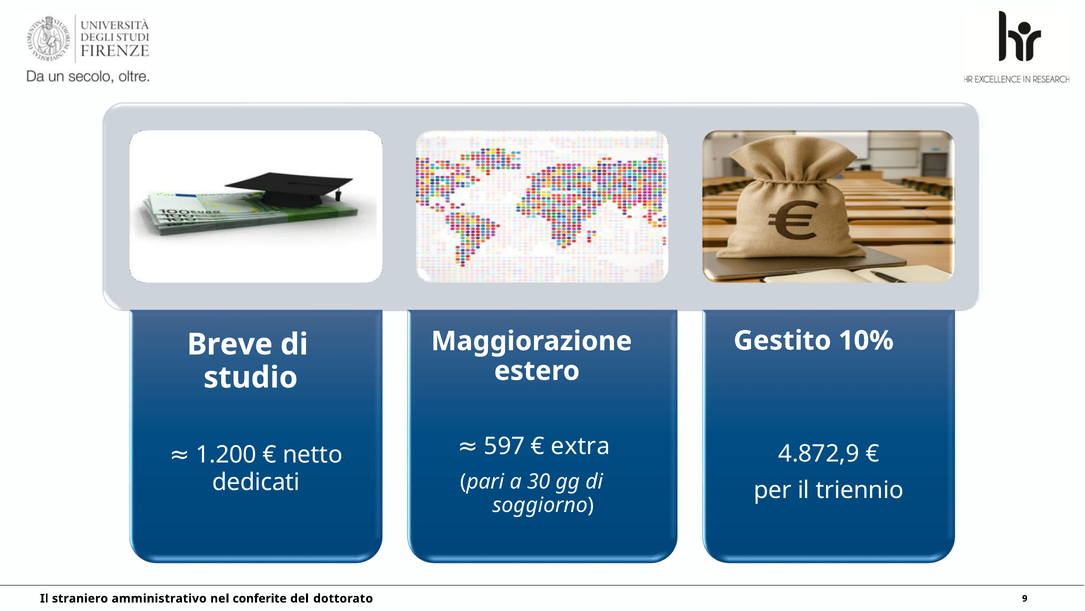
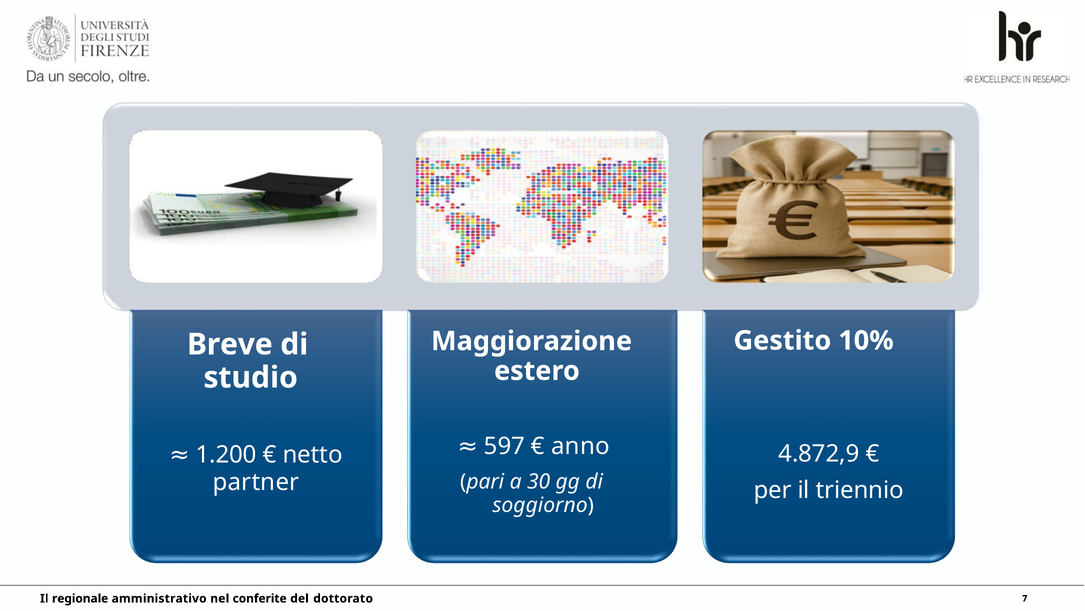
extra: extra -> anno
dedicati: dedicati -> partner
straniero: straniero -> regionale
9: 9 -> 7
